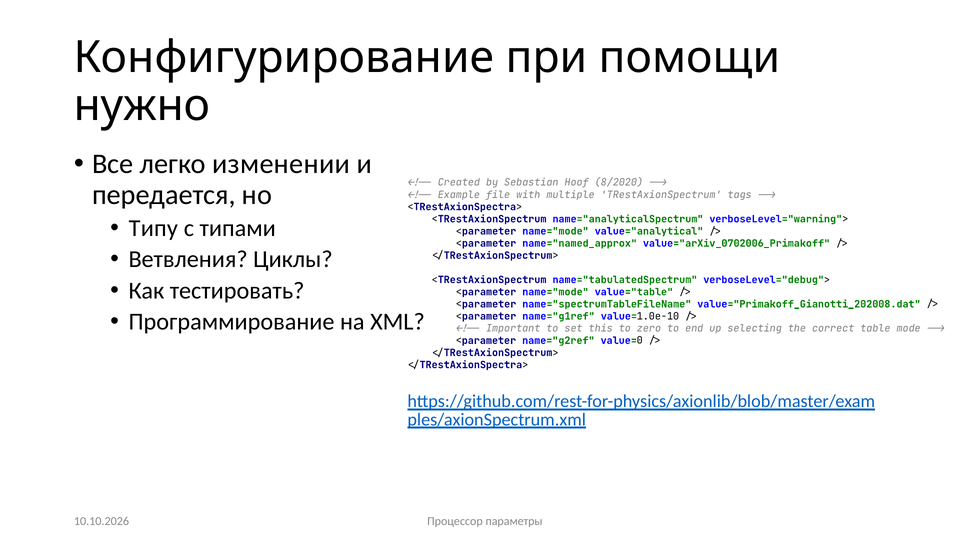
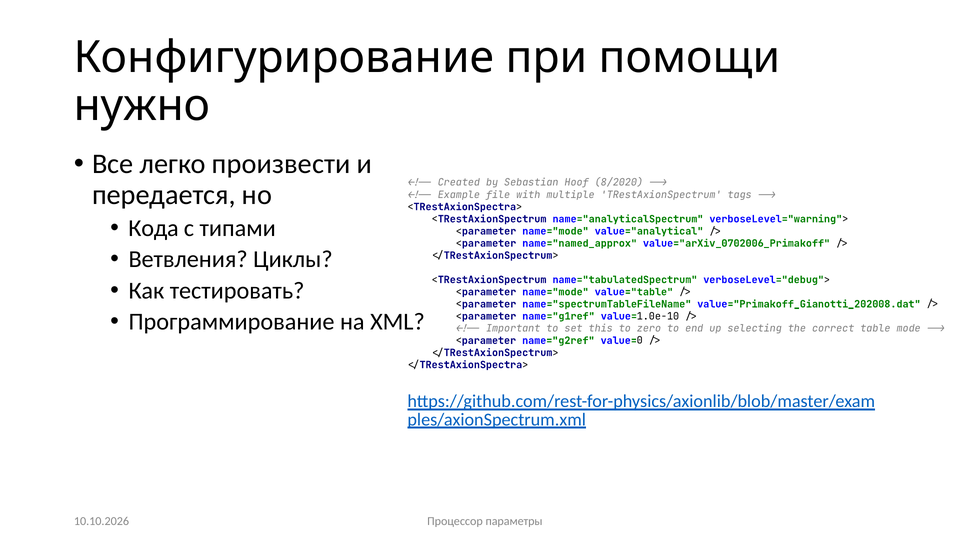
изменении: изменении -> произвести
Типу: Типу -> Кода
